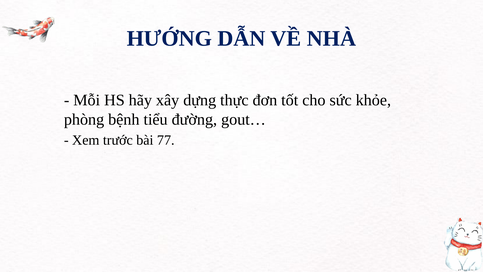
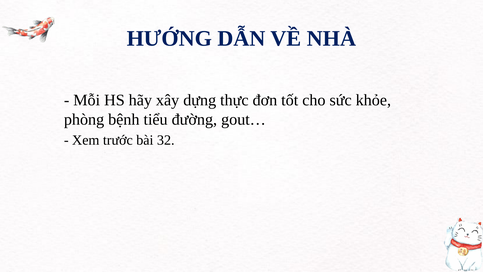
77: 77 -> 32
